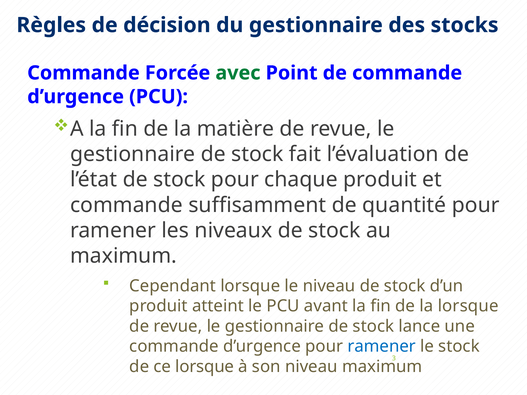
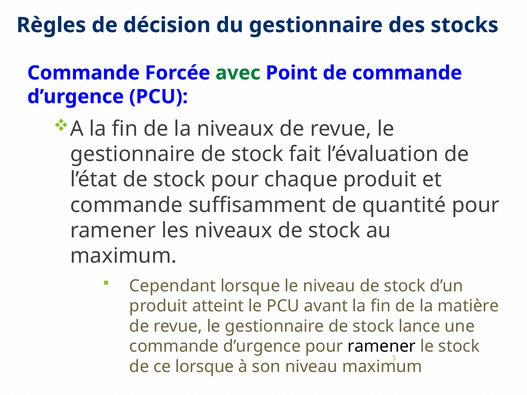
la matière: matière -> niveaux
la lorsque: lorsque -> matière
ramener at (382, 347) colour: blue -> black
